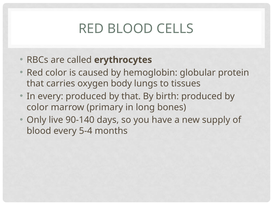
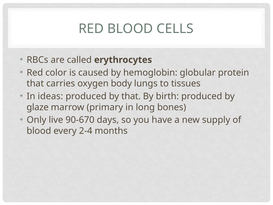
In every: every -> ideas
color at (38, 107): color -> glaze
90-140: 90-140 -> 90-670
5-4: 5-4 -> 2-4
